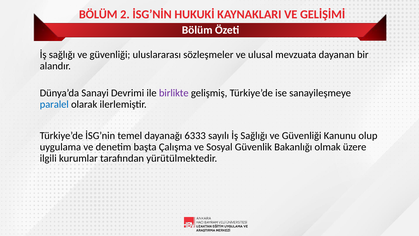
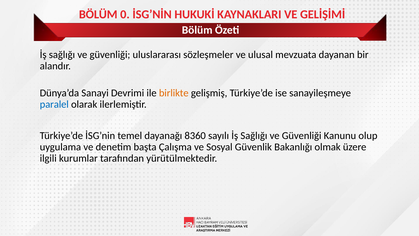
2: 2 -> 0
birlikte colour: purple -> orange
6333: 6333 -> 8360
